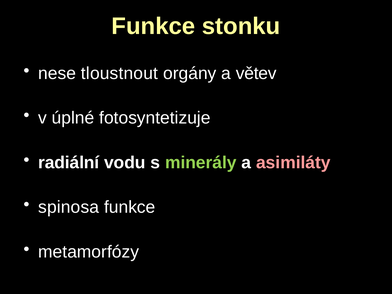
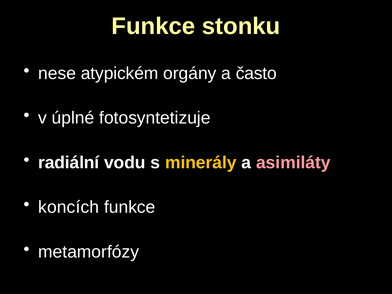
tloustnout: tloustnout -> atypickém
větev: větev -> často
minerály colour: light green -> yellow
spinosa: spinosa -> koncích
